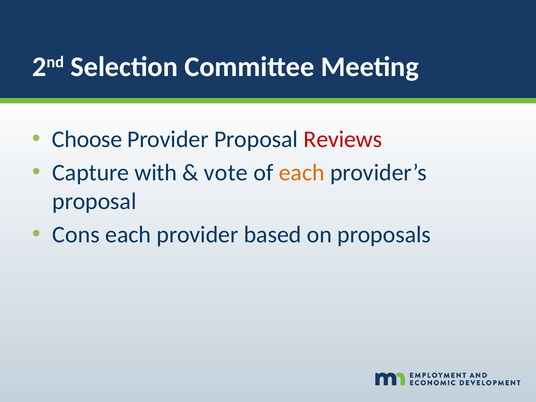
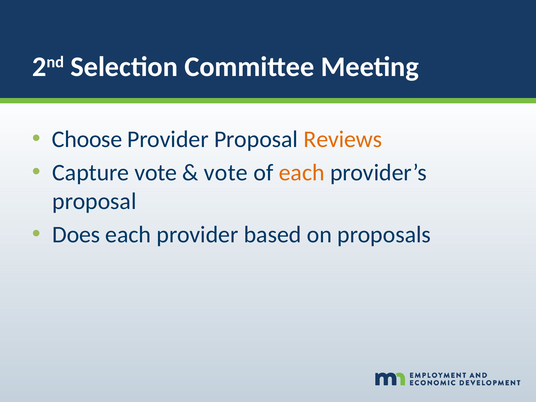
Reviews colour: red -> orange
Capture with: with -> vote
Cons: Cons -> Does
